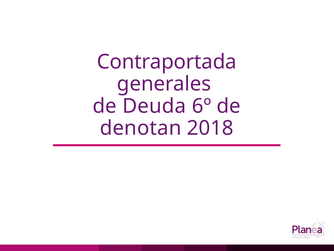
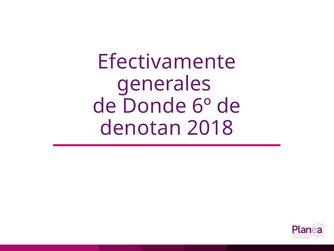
Contraportada: Contraportada -> Efectivamente
Deuda: Deuda -> Donde
